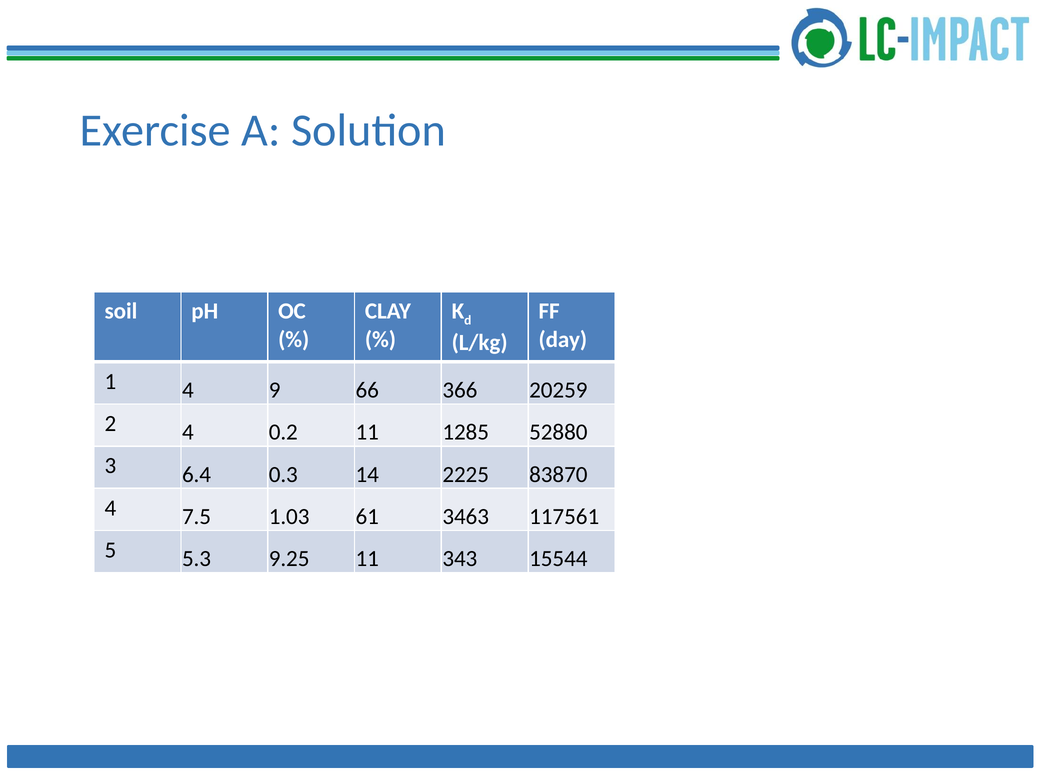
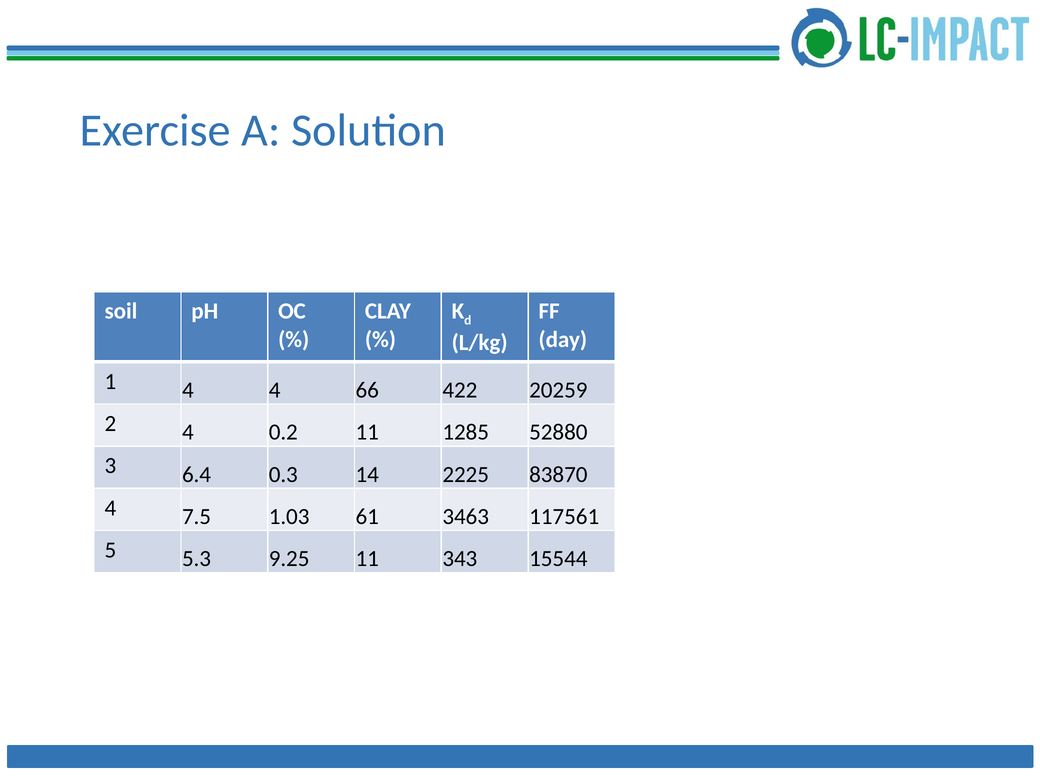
4 9: 9 -> 4
366: 366 -> 422
